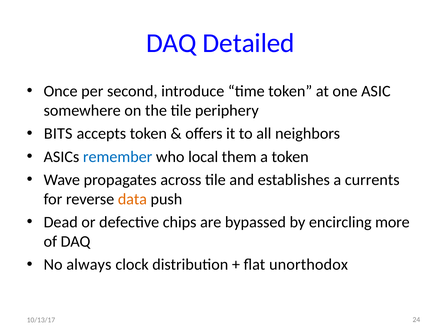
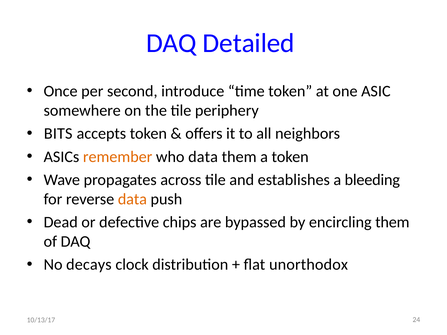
remember colour: blue -> orange
who local: local -> data
currents: currents -> bleeding
encircling more: more -> them
always: always -> decays
